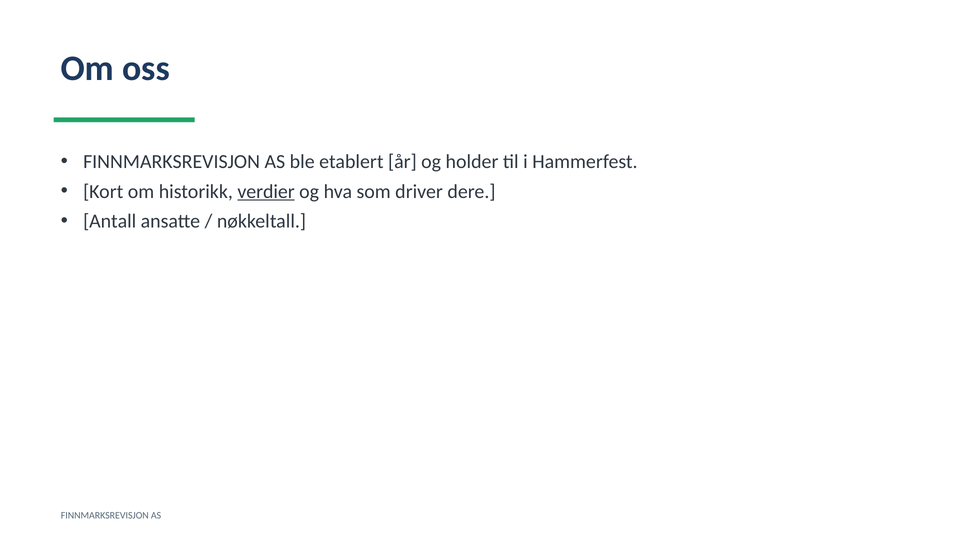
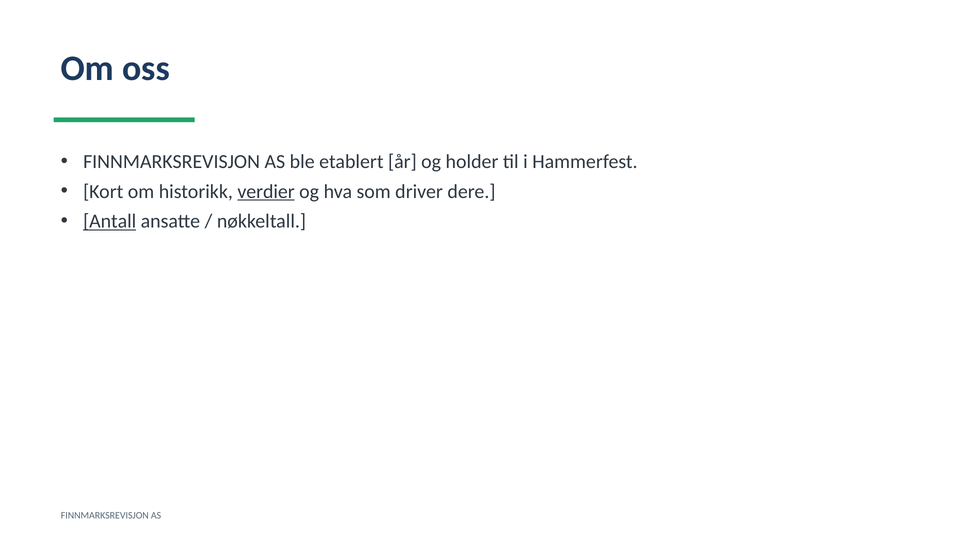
Antall underline: none -> present
